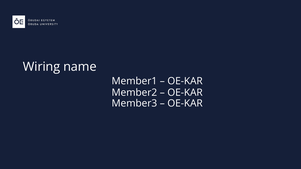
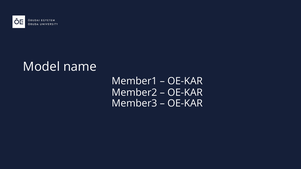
Wiring: Wiring -> Model
